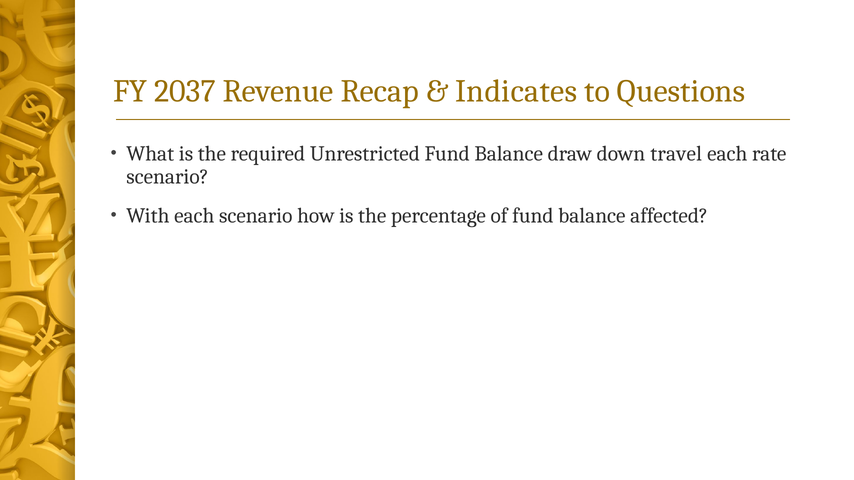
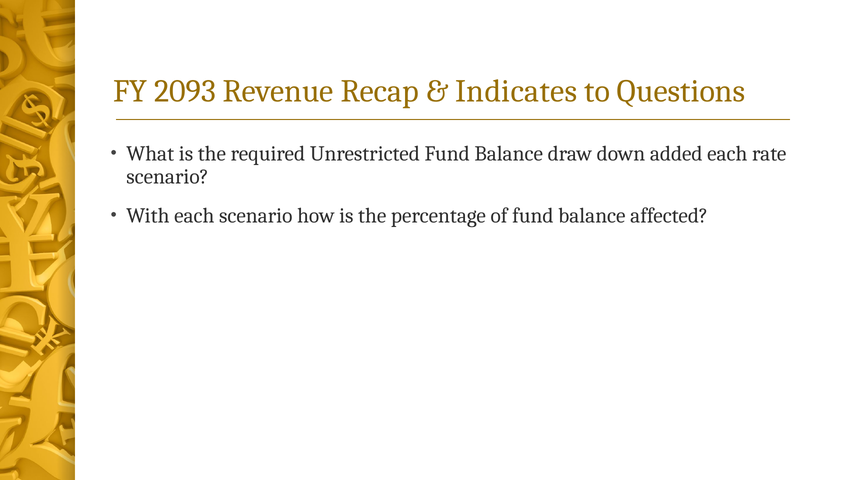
2037: 2037 -> 2093
travel: travel -> added
